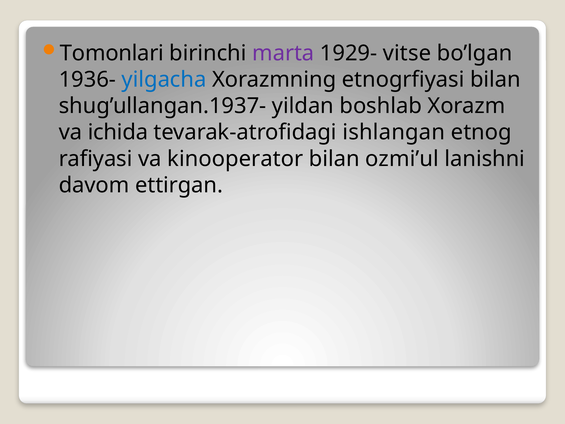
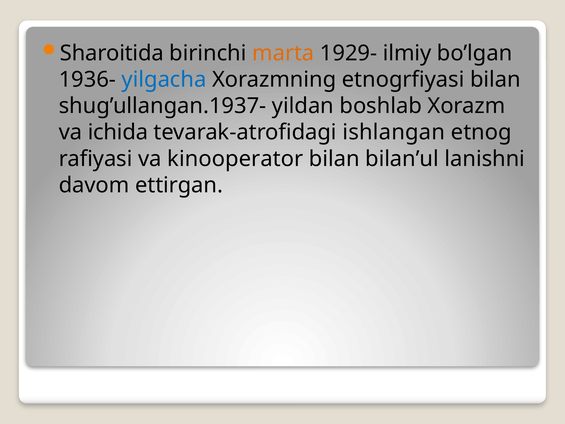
Tomonlari: Tomonlari -> Sharoitida
marta colour: purple -> orange
vitse: vitse -> ilmiy
ozmi’ul: ozmi’ul -> bilan’ul
